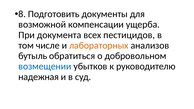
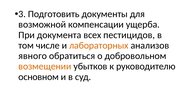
8: 8 -> 3
бутыль: бутыль -> явного
возмещении colour: blue -> orange
надежная: надежная -> основном
